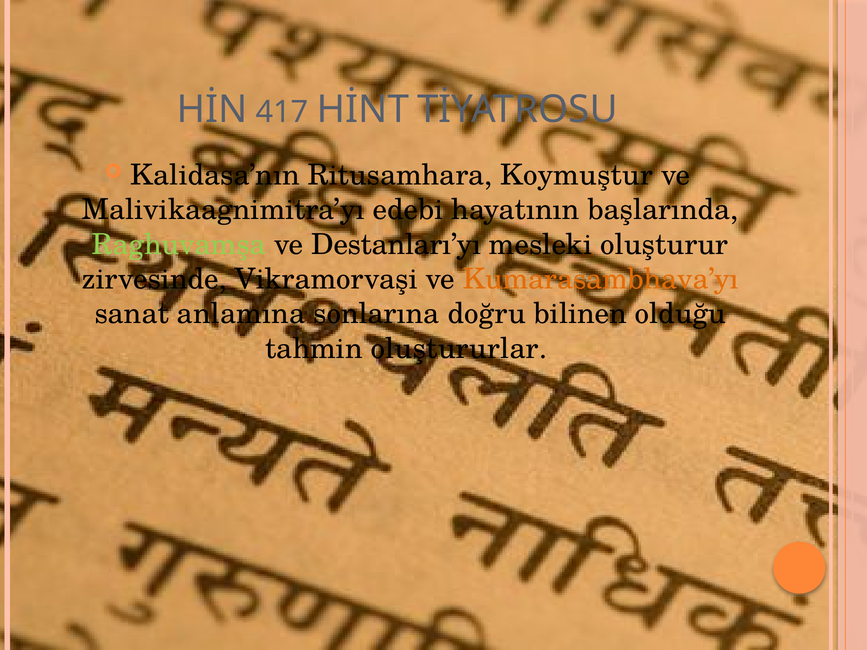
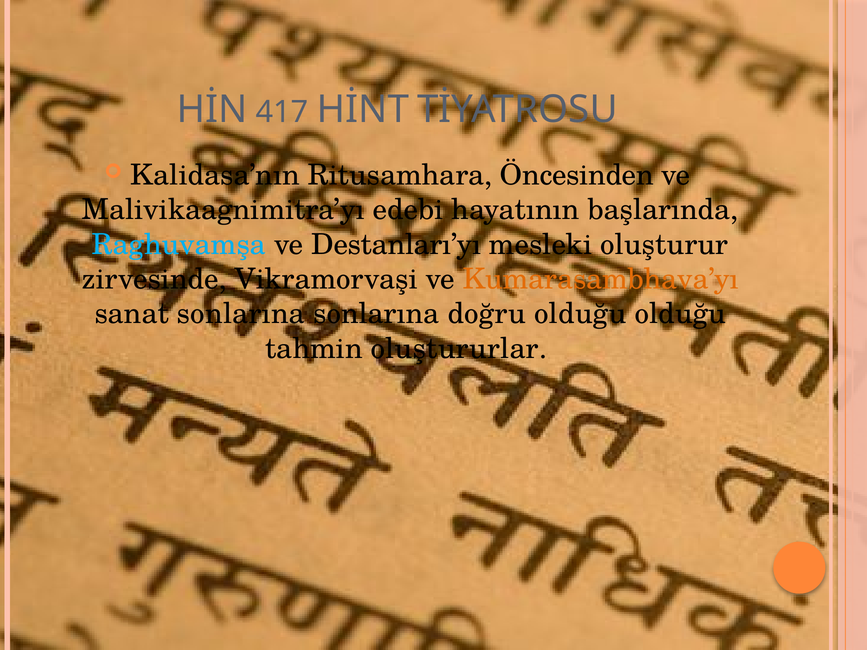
Koymuştur: Koymuştur -> Öncesinden
Raghuvamşa colour: light green -> light blue
sanat anlamına: anlamına -> sonlarına
doğru bilinen: bilinen -> olduğu
